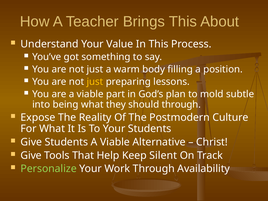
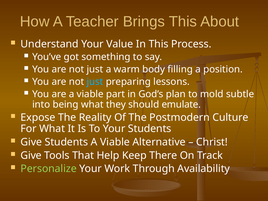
just at (95, 82) colour: yellow -> light blue
should through: through -> emulate
Silent: Silent -> There
